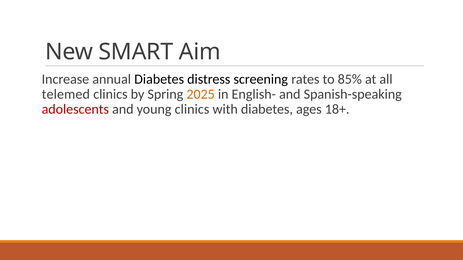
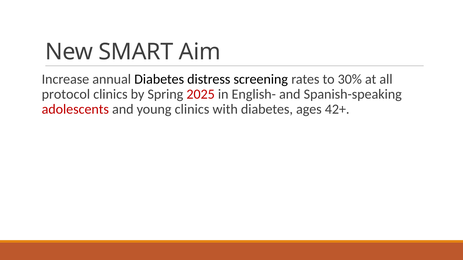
85%: 85% -> 30%
telemed: telemed -> protocol
2025 colour: orange -> red
18+: 18+ -> 42+
